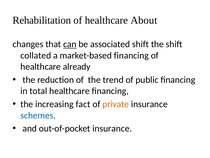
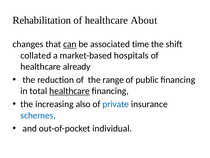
associated shift: shift -> time
market-based financing: financing -> hospitals
trend: trend -> range
healthcare at (69, 91) underline: none -> present
fact: fact -> also
private colour: orange -> blue
out-of-pocket insurance: insurance -> individual
